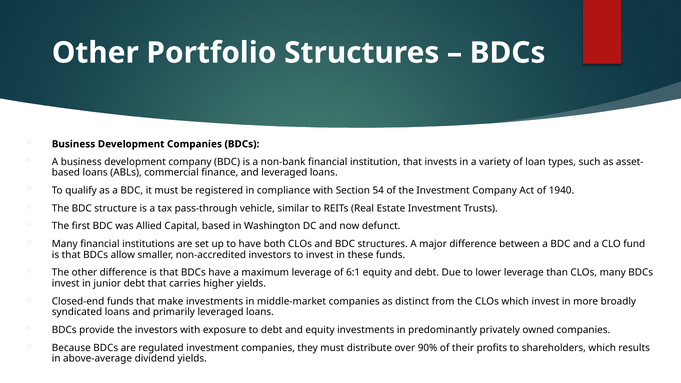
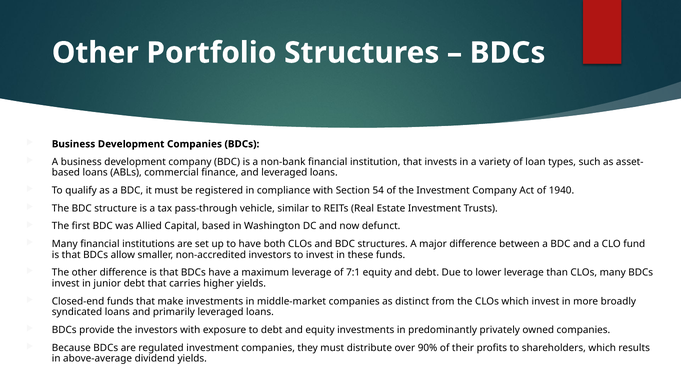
6:1: 6:1 -> 7:1
